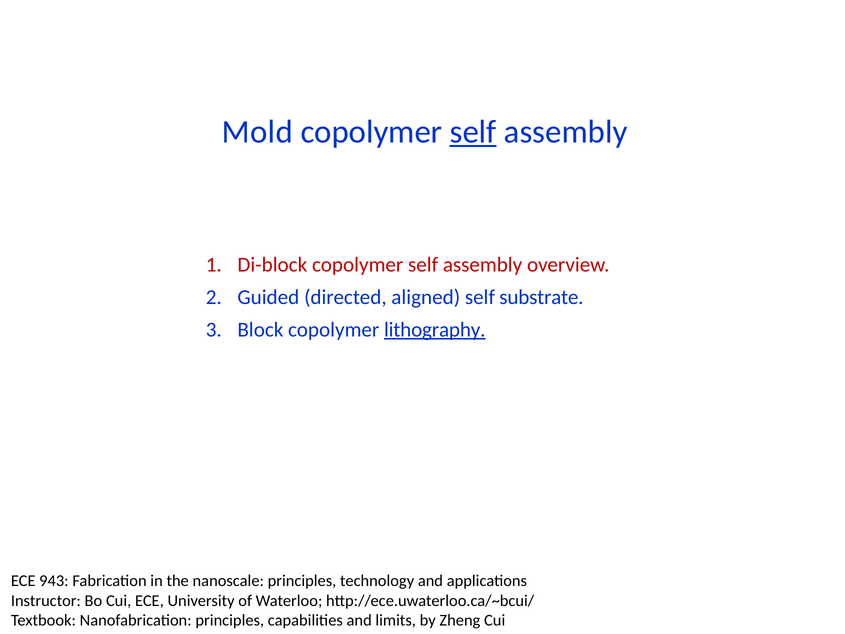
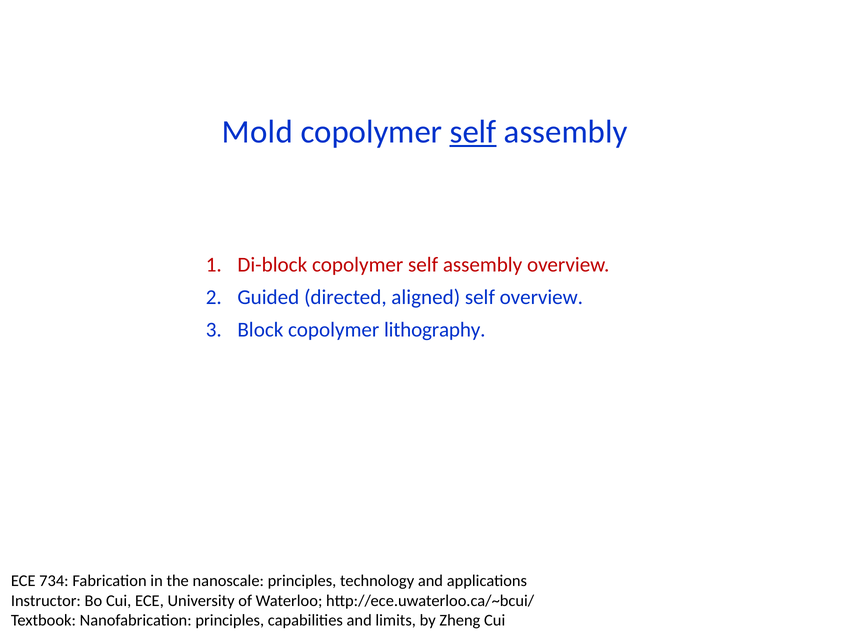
self substrate: substrate -> overview
lithography underline: present -> none
943: 943 -> 734
